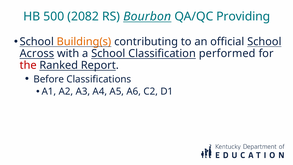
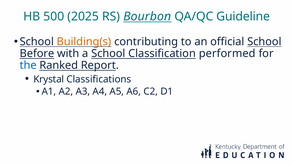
2082: 2082 -> 2025
Providing: Providing -> Guideline
Across: Across -> Before
the colour: red -> blue
Before: Before -> Krystal
